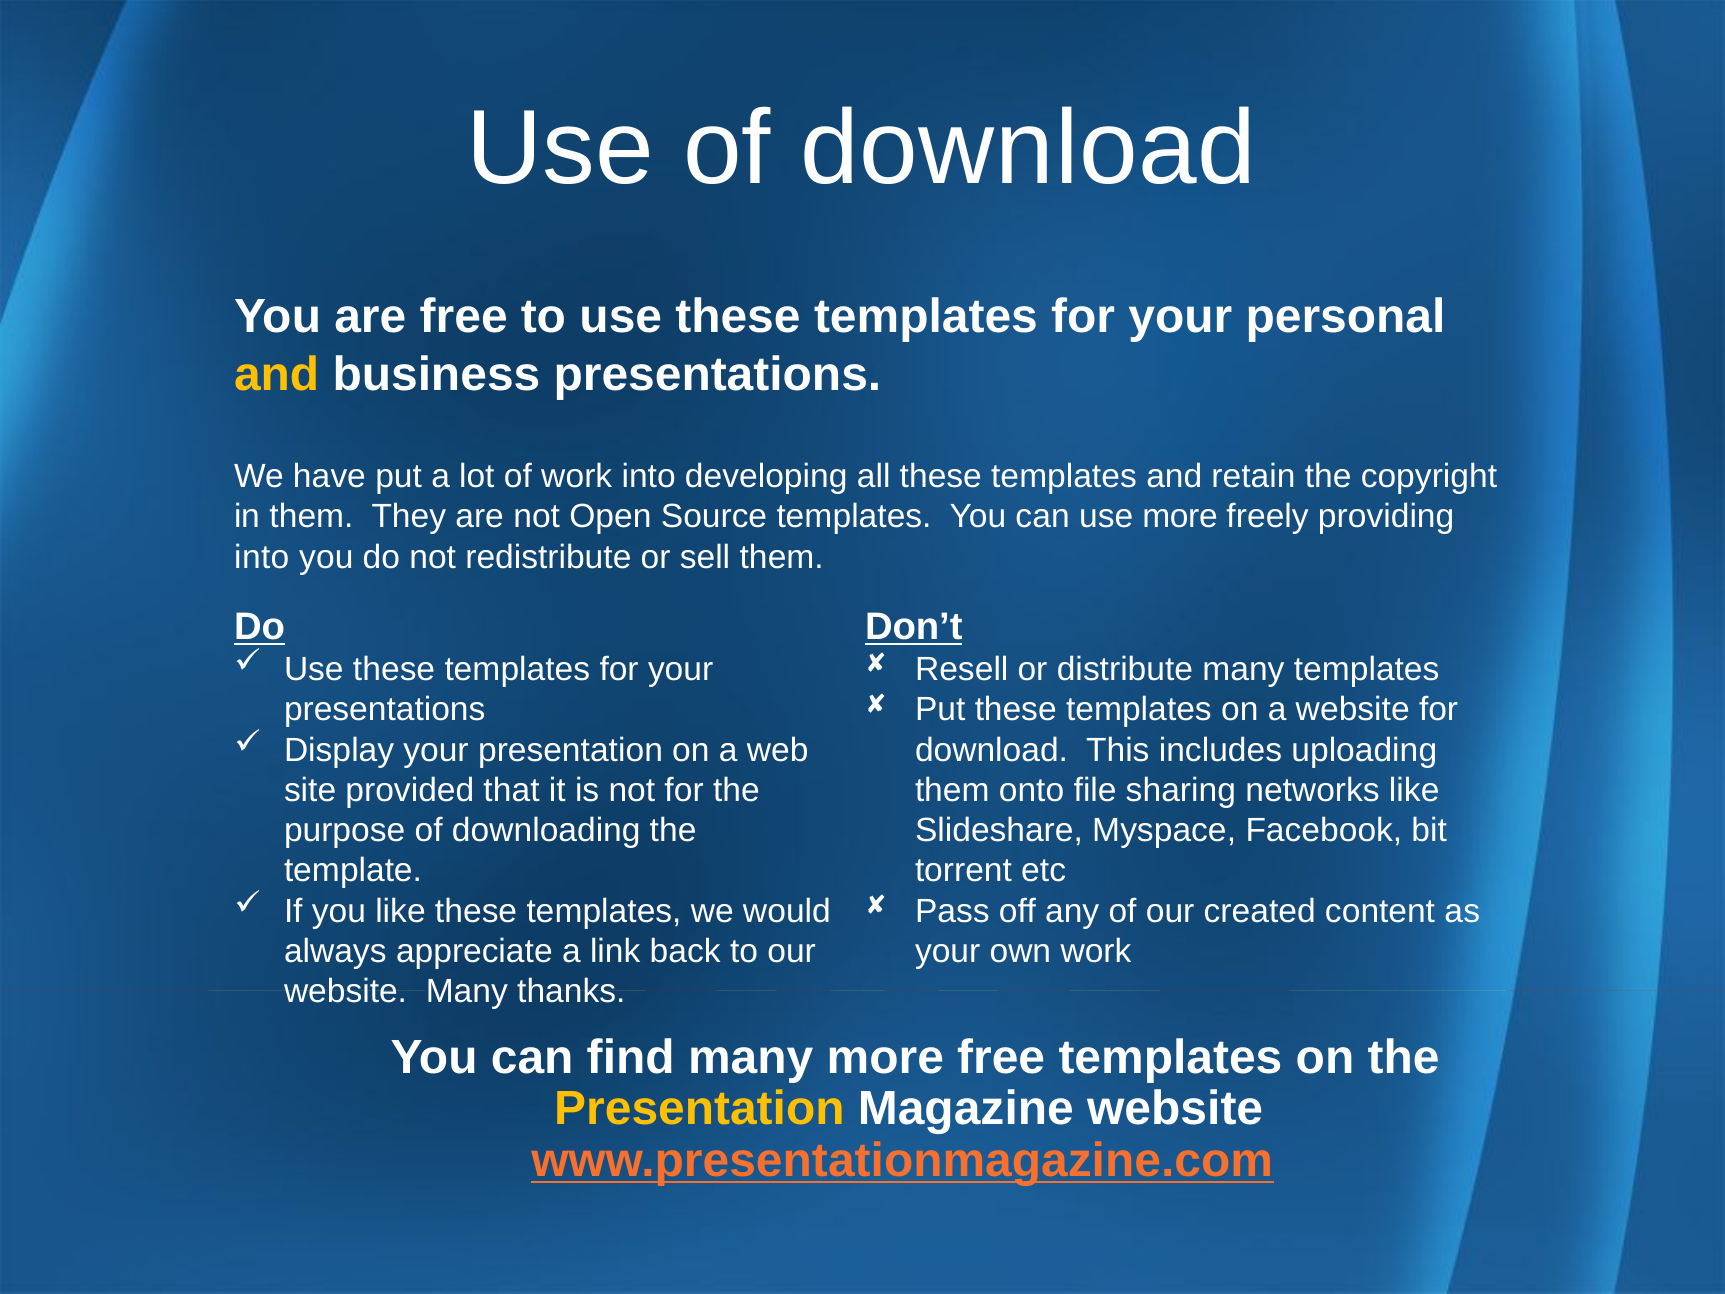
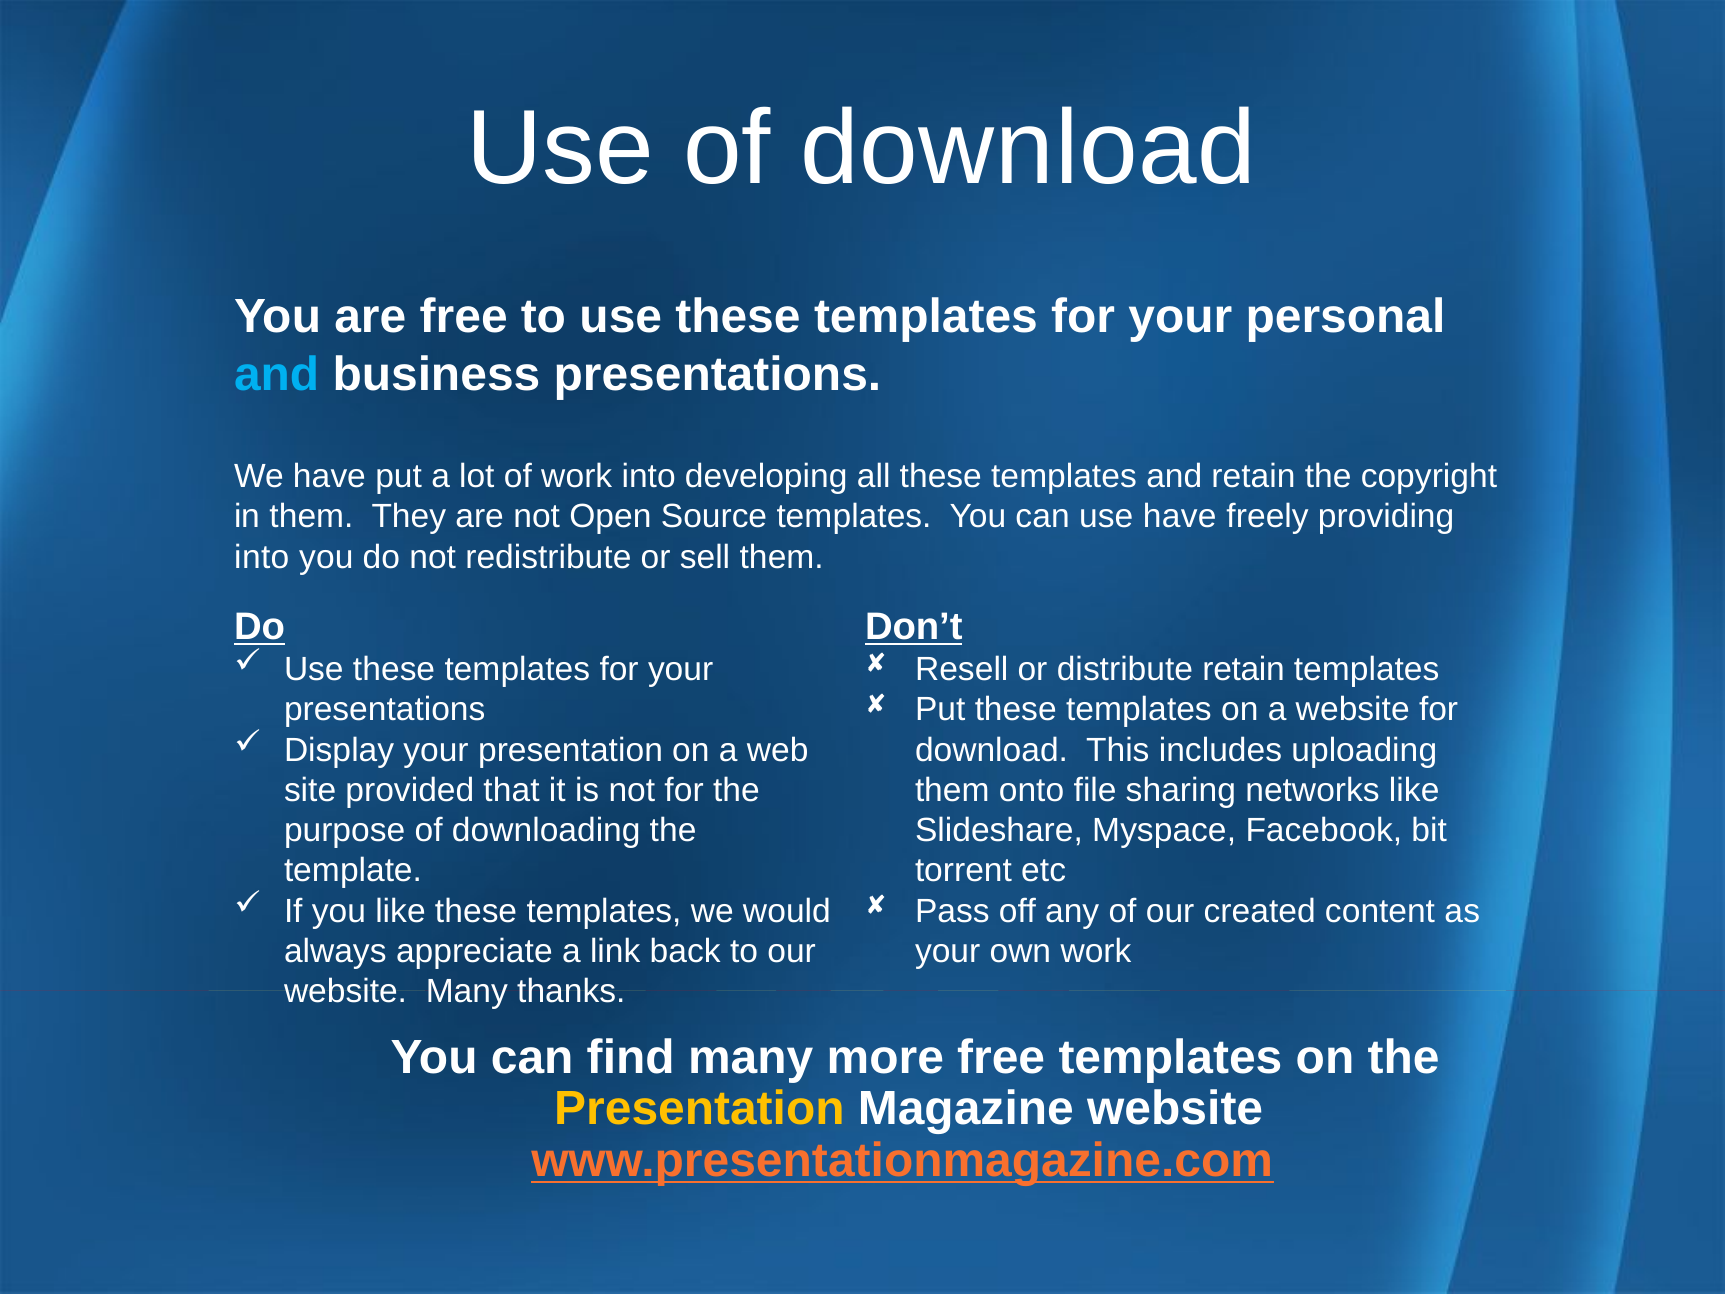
and at (277, 374) colour: yellow -> light blue
use more: more -> have
distribute many: many -> retain
